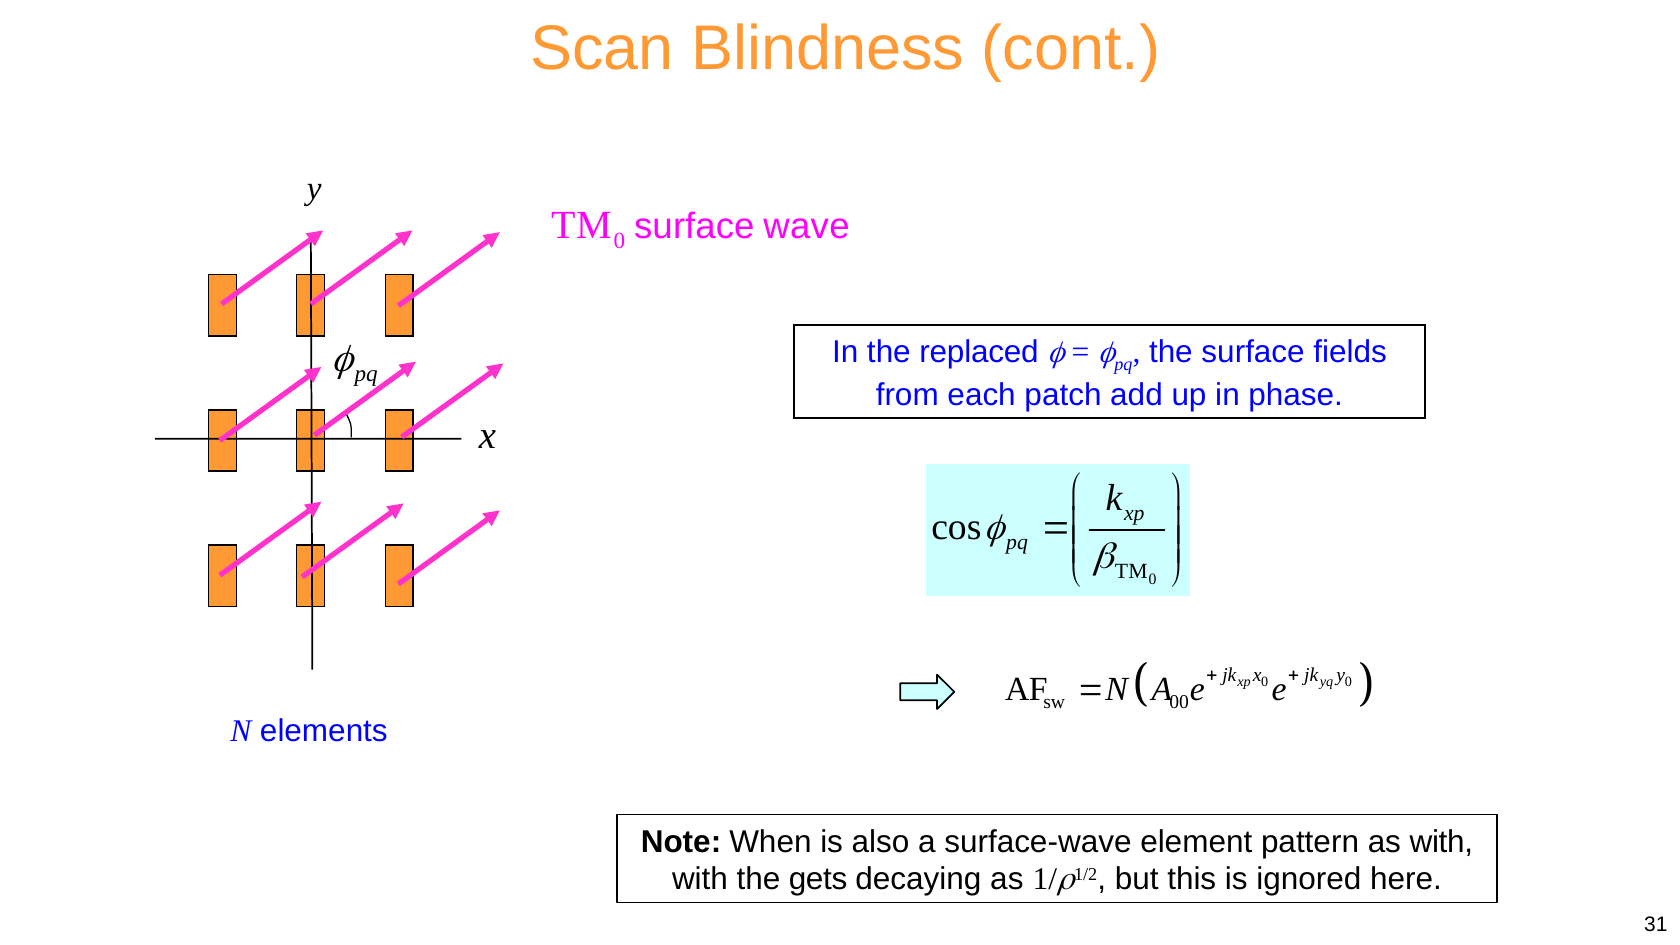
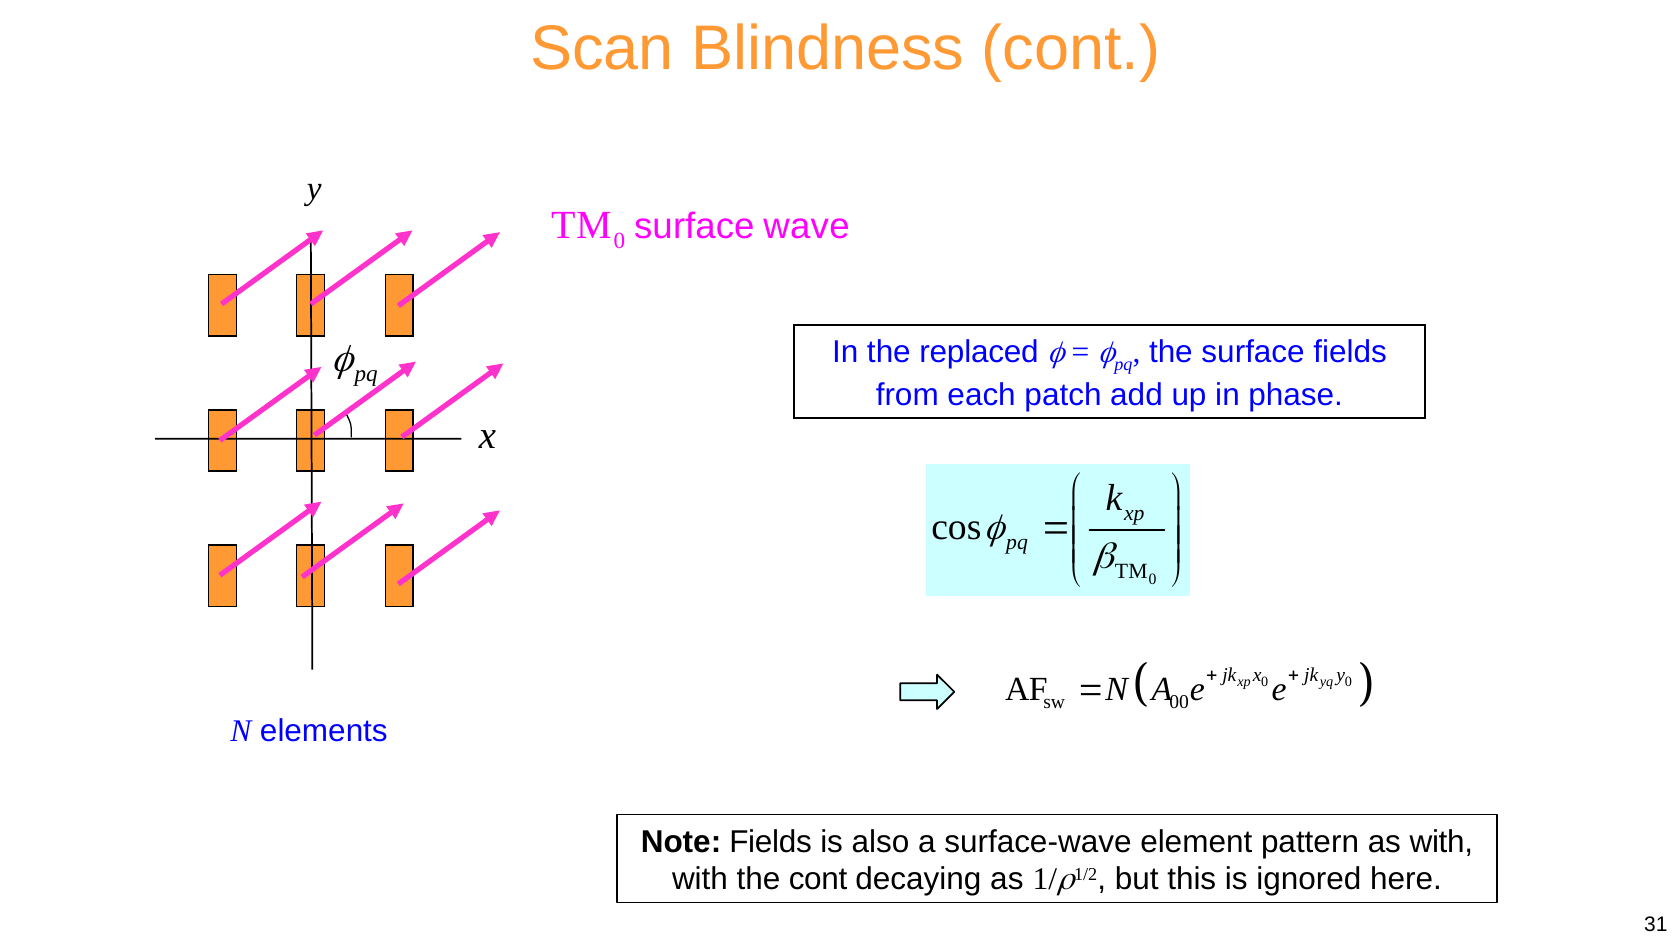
Note When: When -> Fields
the gets: gets -> cont
